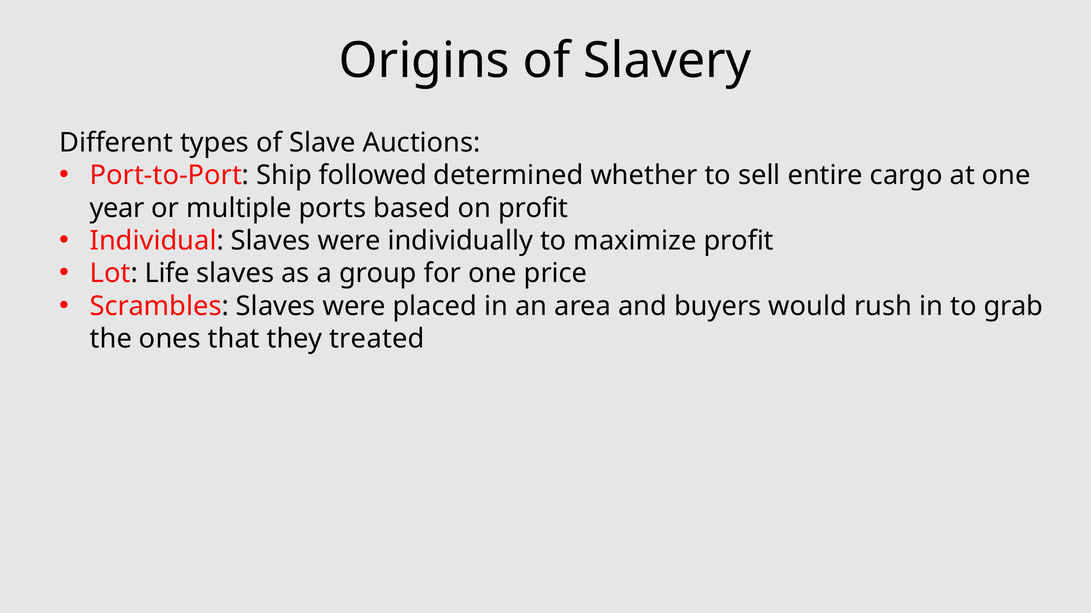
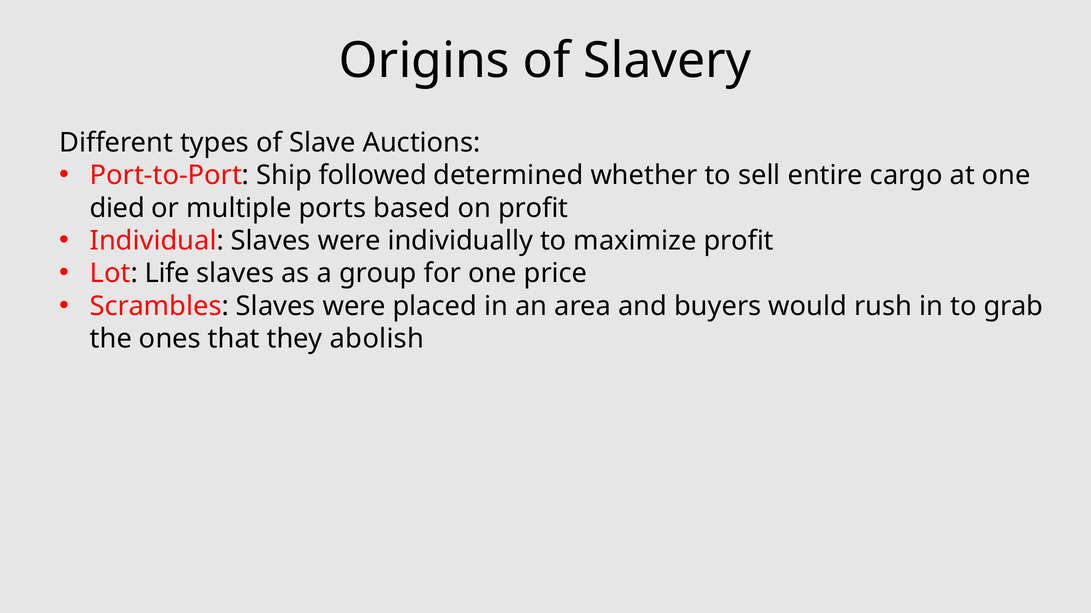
year: year -> died
treated: treated -> abolish
